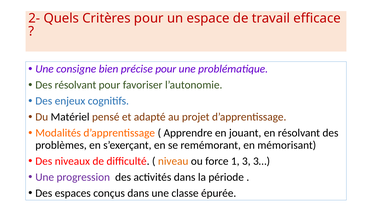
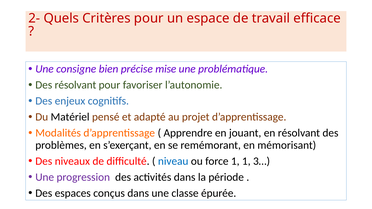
précise pour: pour -> mise
niveau colour: orange -> blue
1 3: 3 -> 1
